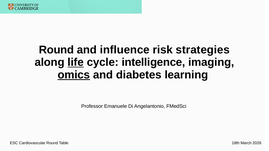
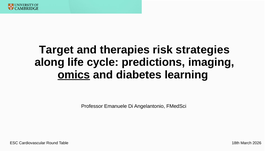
Round at (56, 50): Round -> Target
influence: influence -> therapies
life underline: present -> none
intelligence: intelligence -> predictions
